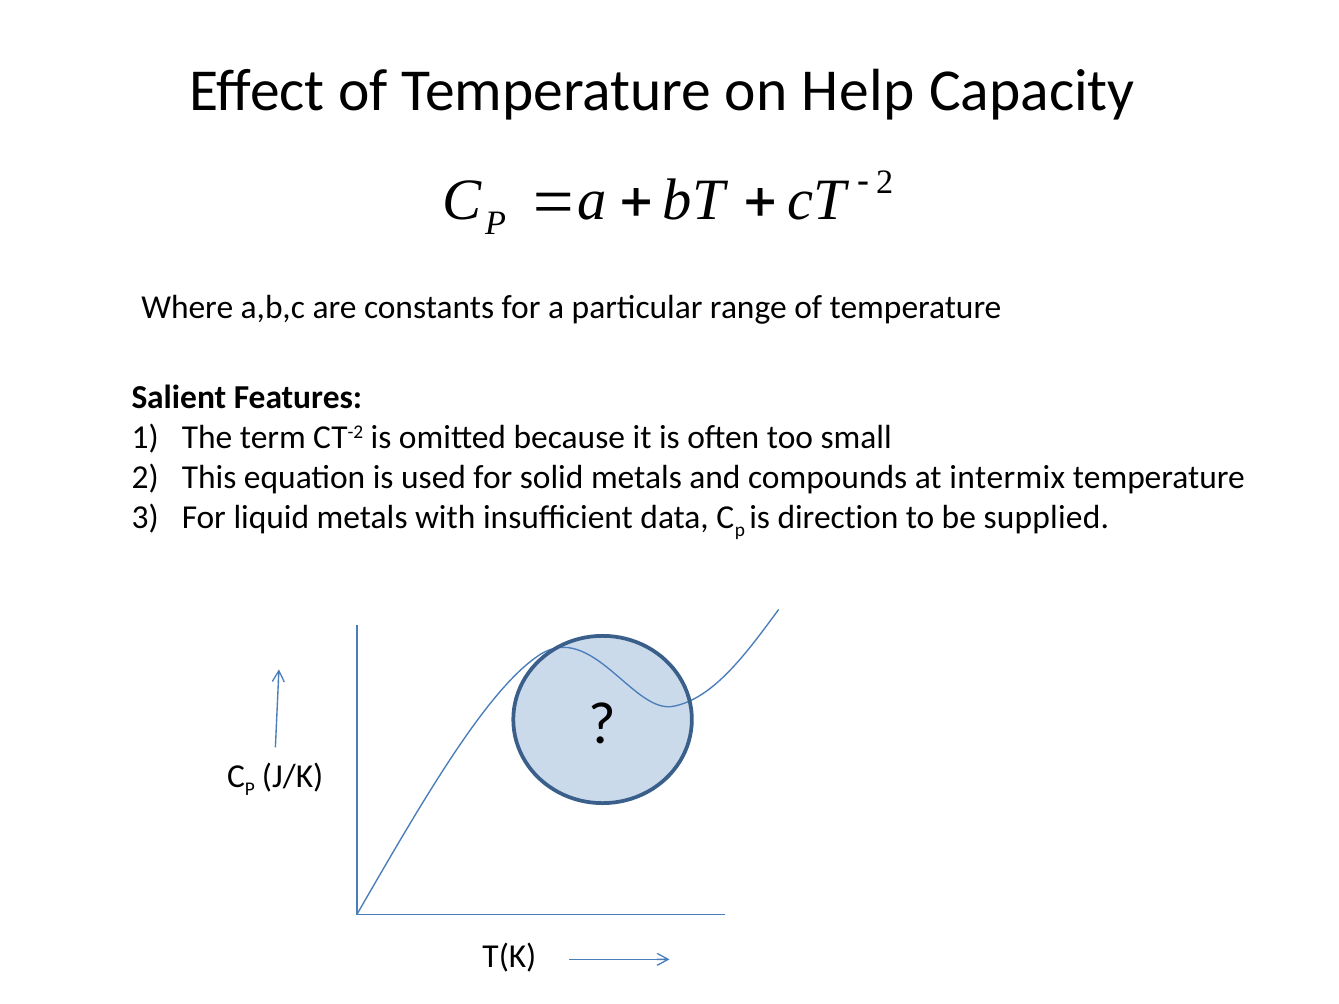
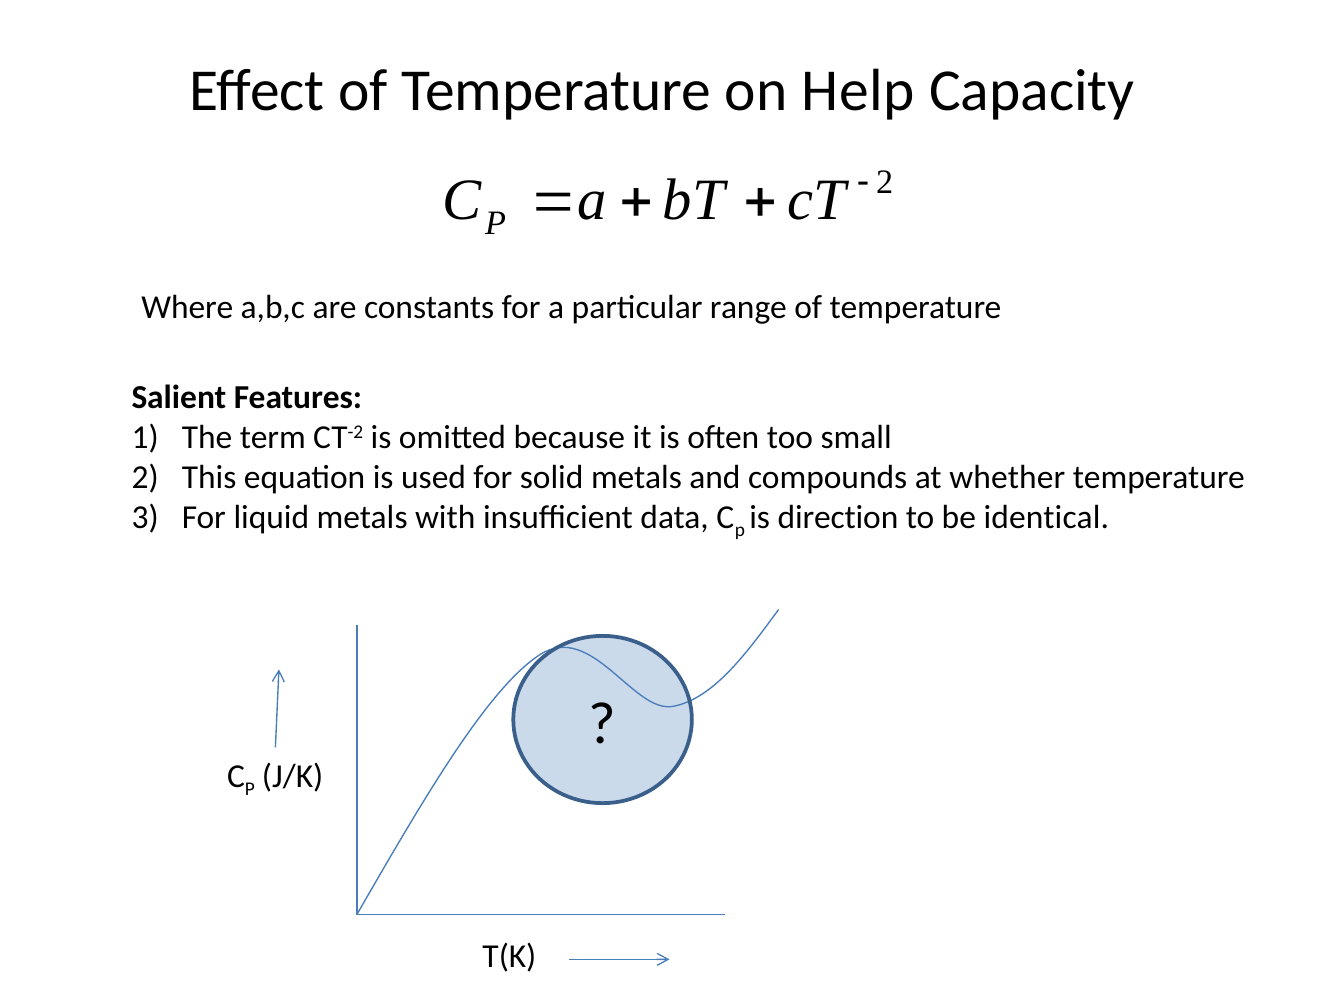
intermix: intermix -> whether
supplied: supplied -> identical
